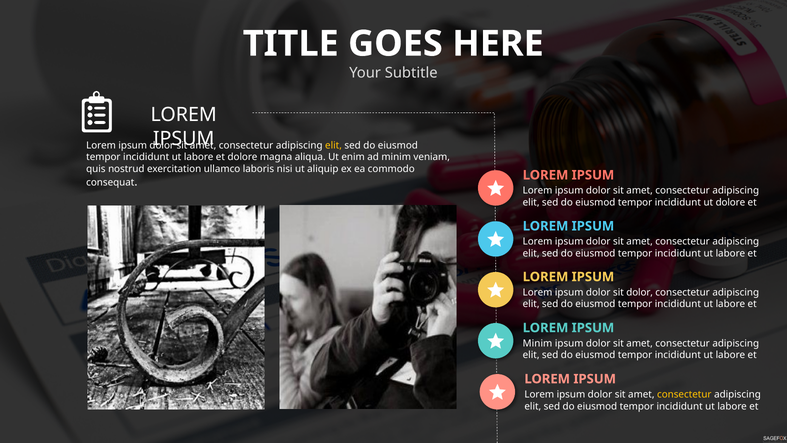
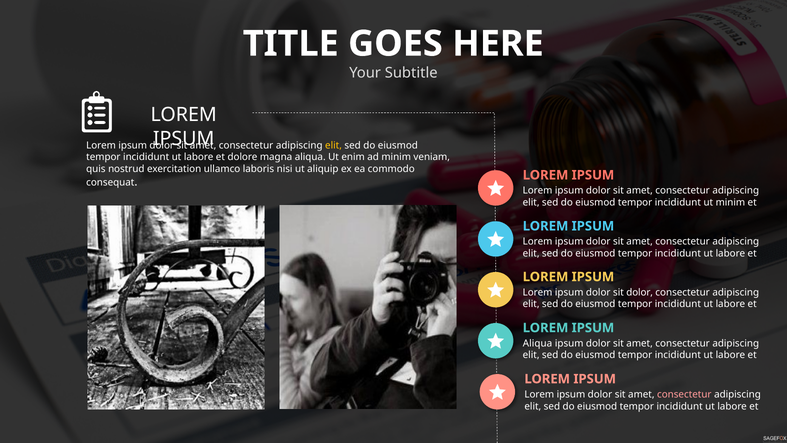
ut dolore: dolore -> minim
Minim at (538, 343): Minim -> Aliqua
consectetur at (684, 394) colour: yellow -> pink
